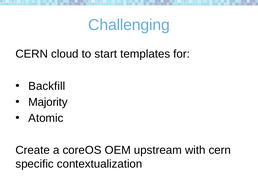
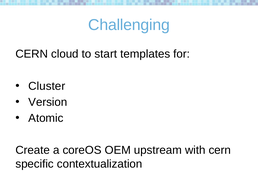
Backfill: Backfill -> Cluster
Majority: Majority -> Version
